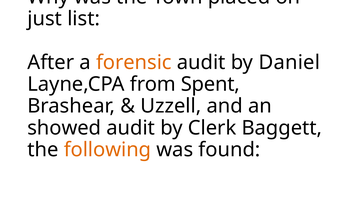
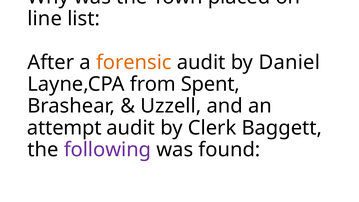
just: just -> line
showed: showed -> attempt
following colour: orange -> purple
